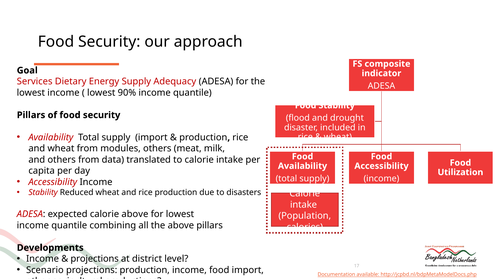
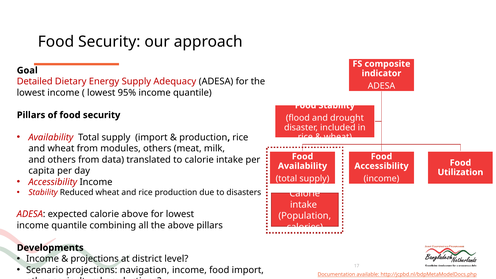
Services: Services -> Detailed
90%: 90% -> 95%
projections production: production -> navigation
